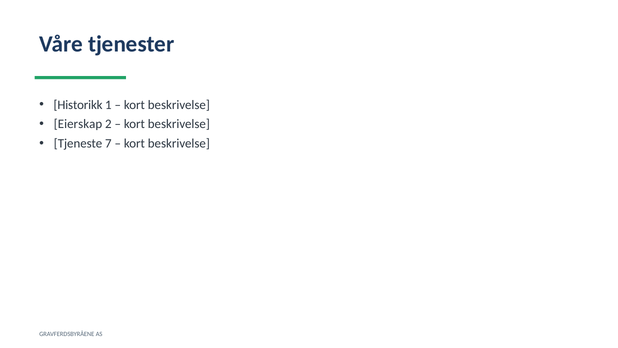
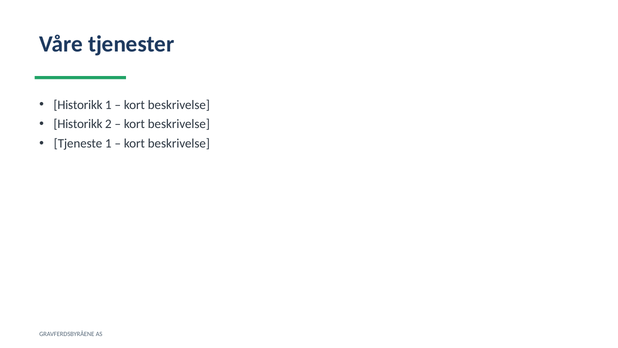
Eierskap at (78, 124): Eierskap -> Historikk
Tjeneste 7: 7 -> 1
